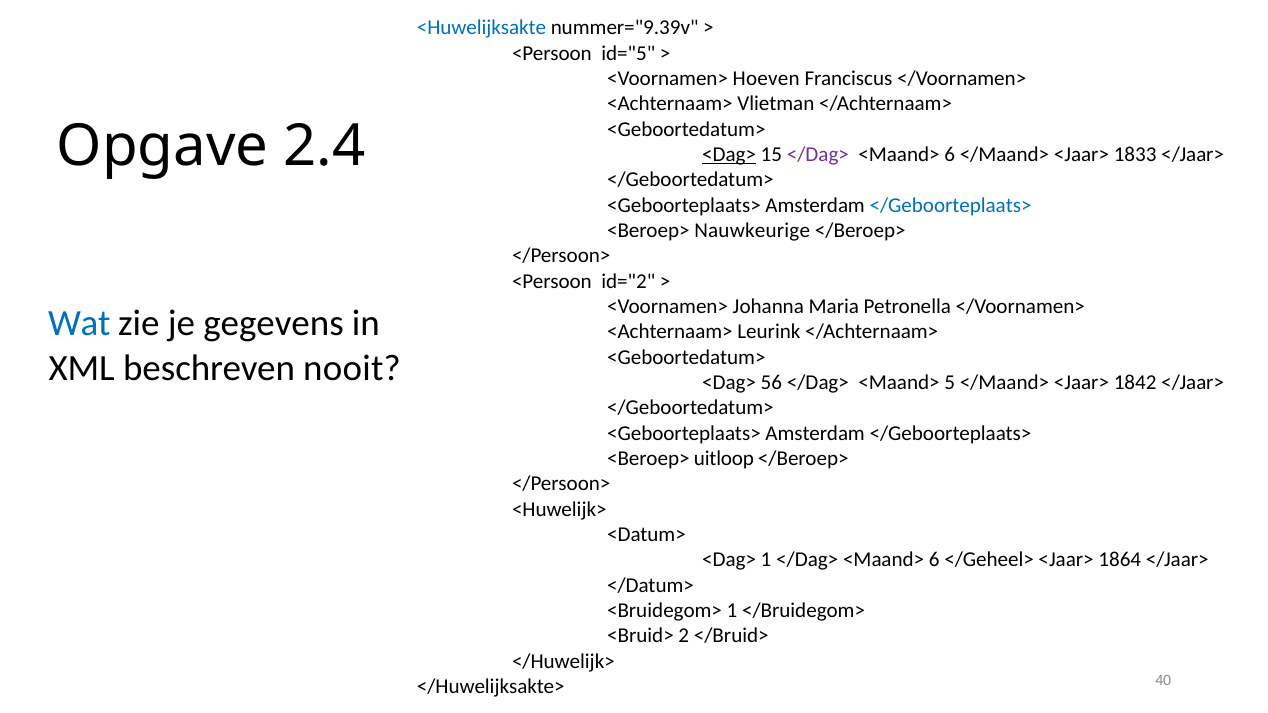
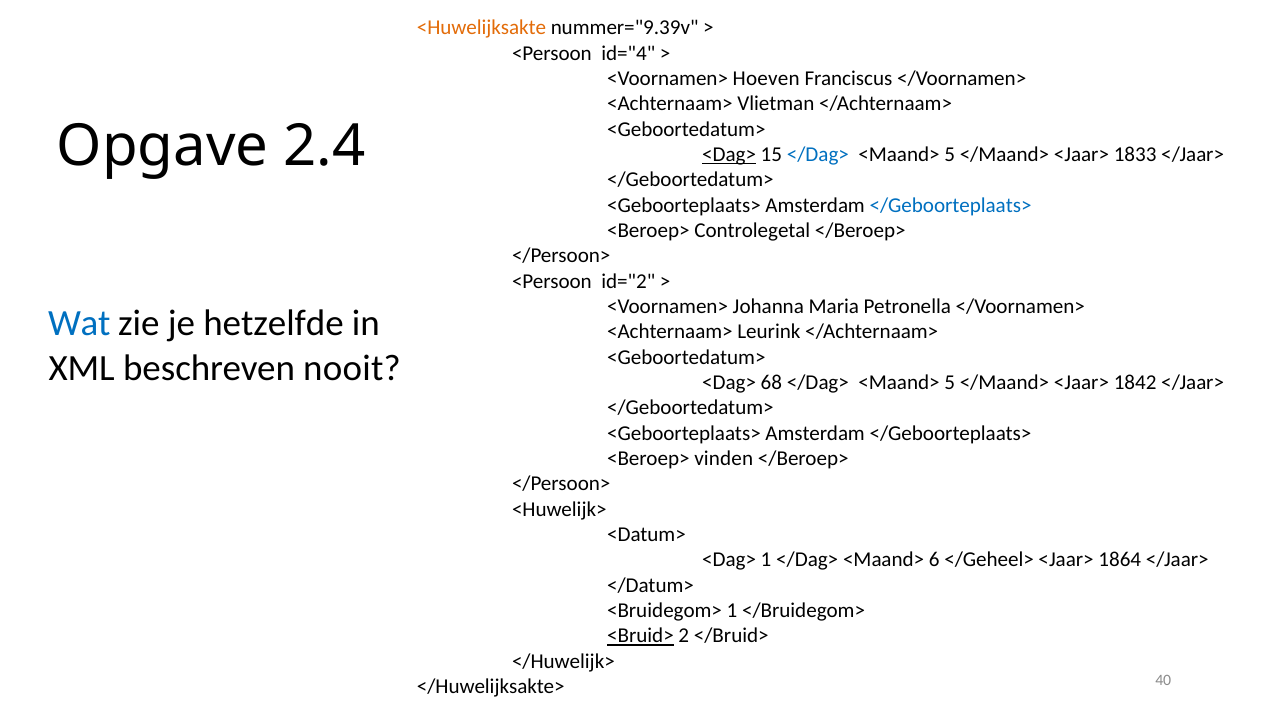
<Huwelijksakte colour: blue -> orange
id="5: id="5 -> id="4
</Dag> at (818, 155) colour: purple -> blue
6 at (950, 155): 6 -> 5
Nauwkeurige: Nauwkeurige -> Controlegetal
gegevens: gegevens -> hetzelfde
56: 56 -> 68
uitloop: uitloop -> vinden
<Bruid> underline: none -> present
